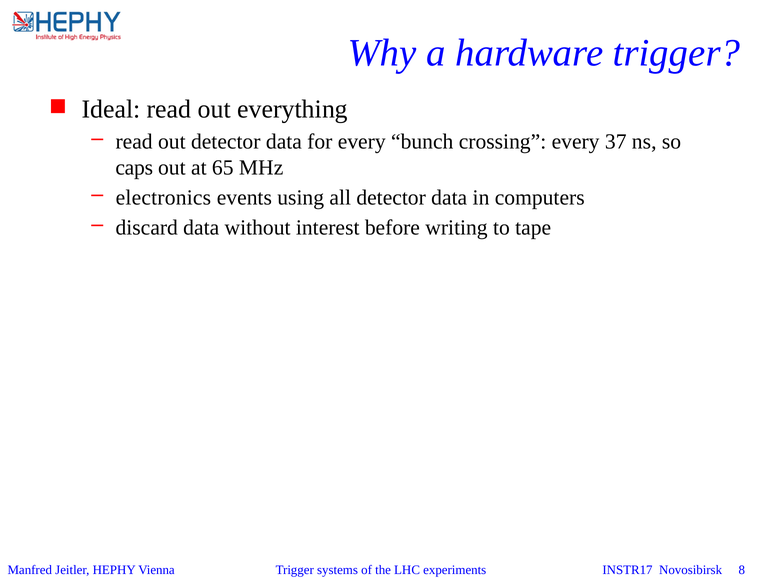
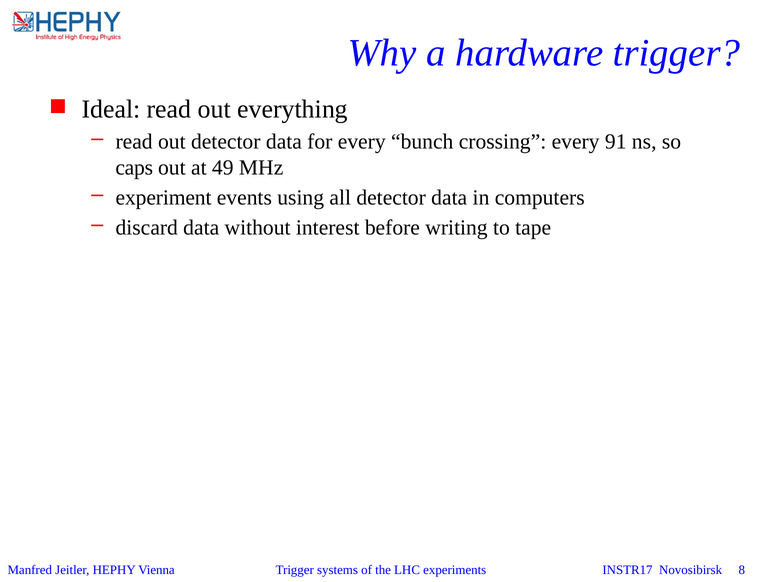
37: 37 -> 91
65: 65 -> 49
electronics: electronics -> experiment
